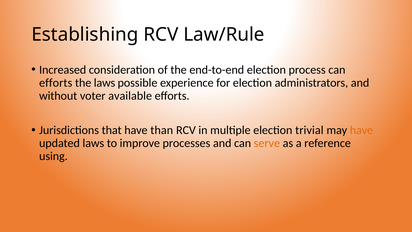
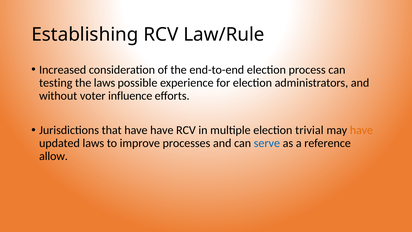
efforts at (56, 83): efforts -> testing
available: available -> influence
have than: than -> have
serve colour: orange -> blue
using: using -> allow
